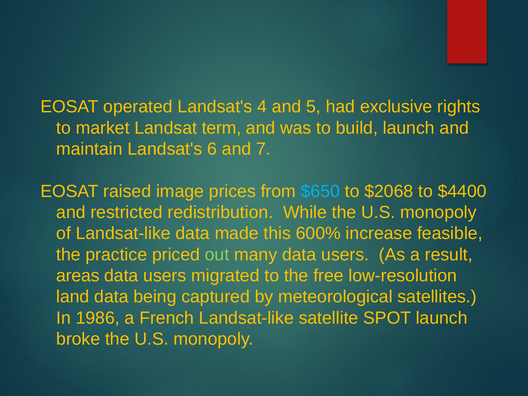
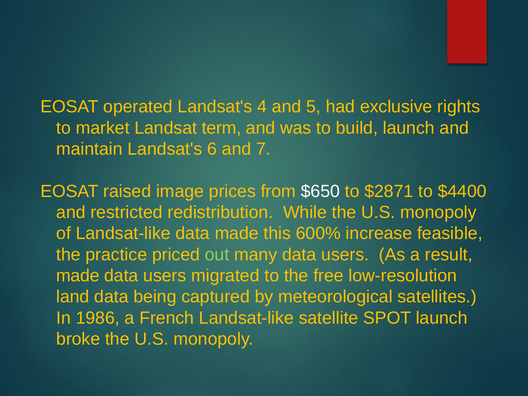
$650 colour: light blue -> white
$2068: $2068 -> $2871
areas at (78, 276): areas -> made
